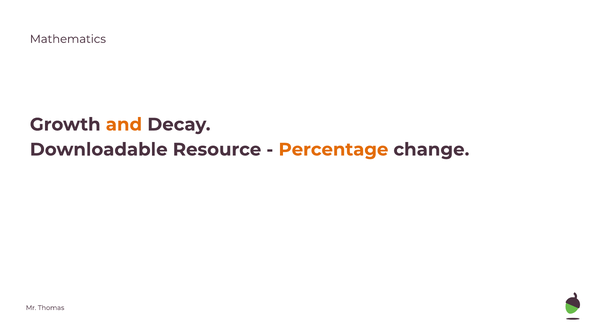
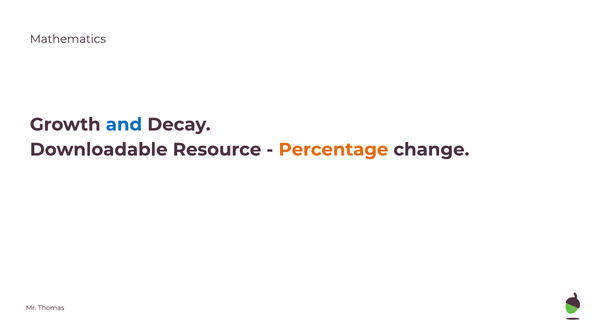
and colour: orange -> blue
